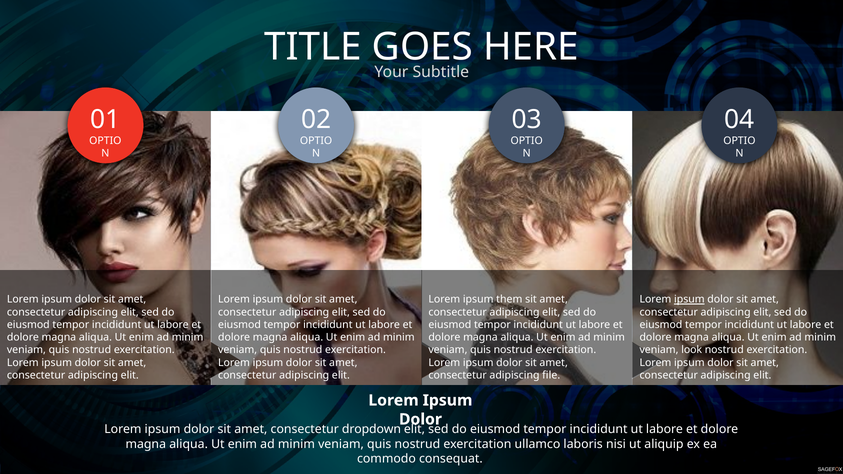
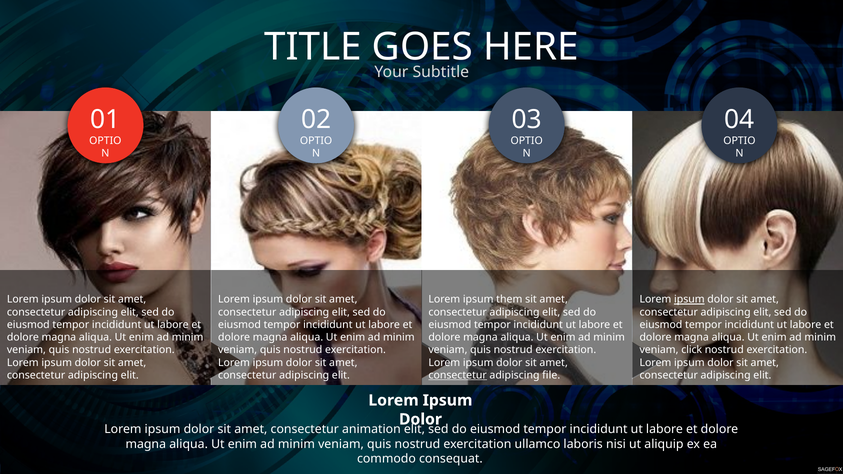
look: look -> click
consectetur at (458, 375) underline: none -> present
dropdown: dropdown -> animation
